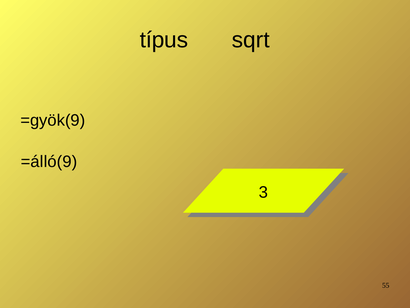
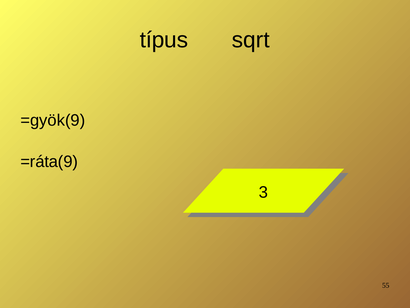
=álló(9: =álló(9 -> =ráta(9
